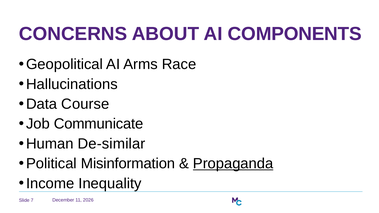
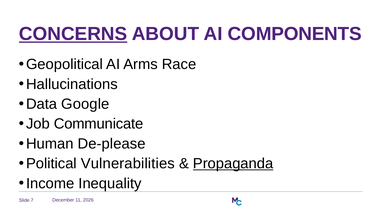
CONCERNS underline: none -> present
Course: Course -> Google
De-similar: De-similar -> De-please
Misinformation: Misinformation -> Vulnerabilities
